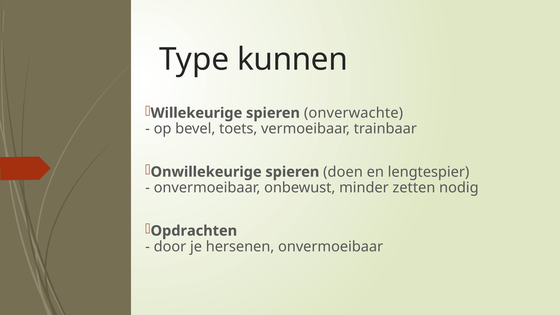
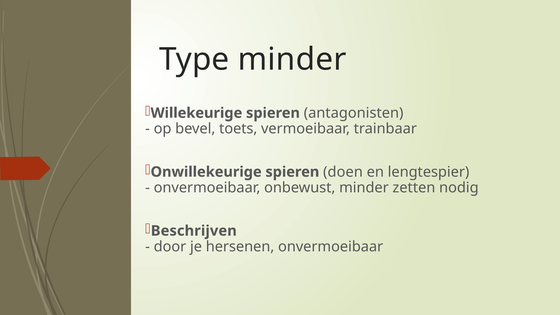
Type kunnen: kunnen -> minder
onverwachte: onverwachte -> antagonisten
Opdrachten: Opdrachten -> Beschrijven
